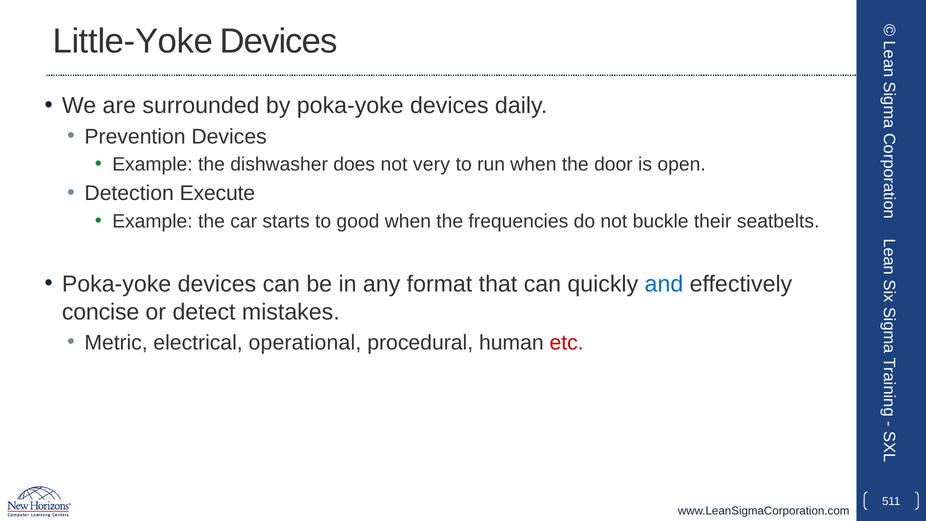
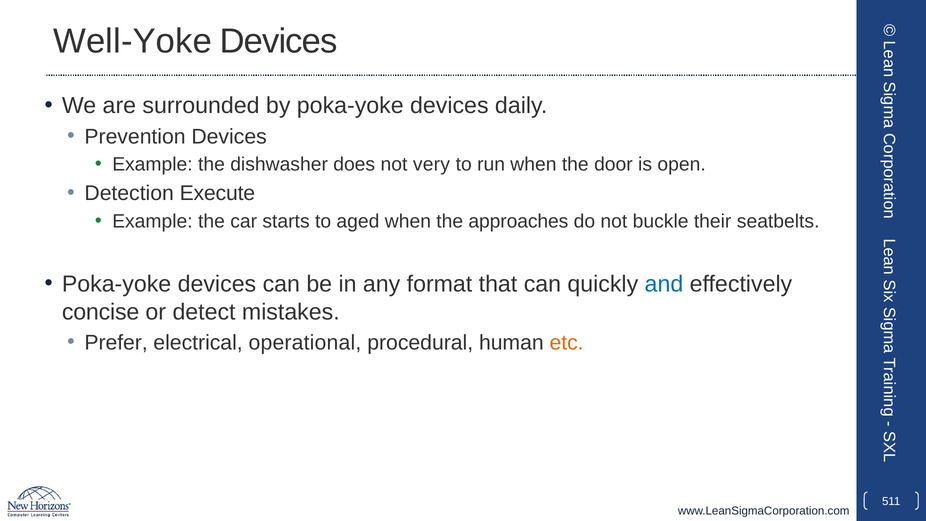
Little-Yoke: Little-Yoke -> Well-Yoke
good: good -> aged
frequencies: frequencies -> approaches
Metric: Metric -> Prefer
etc colour: red -> orange
